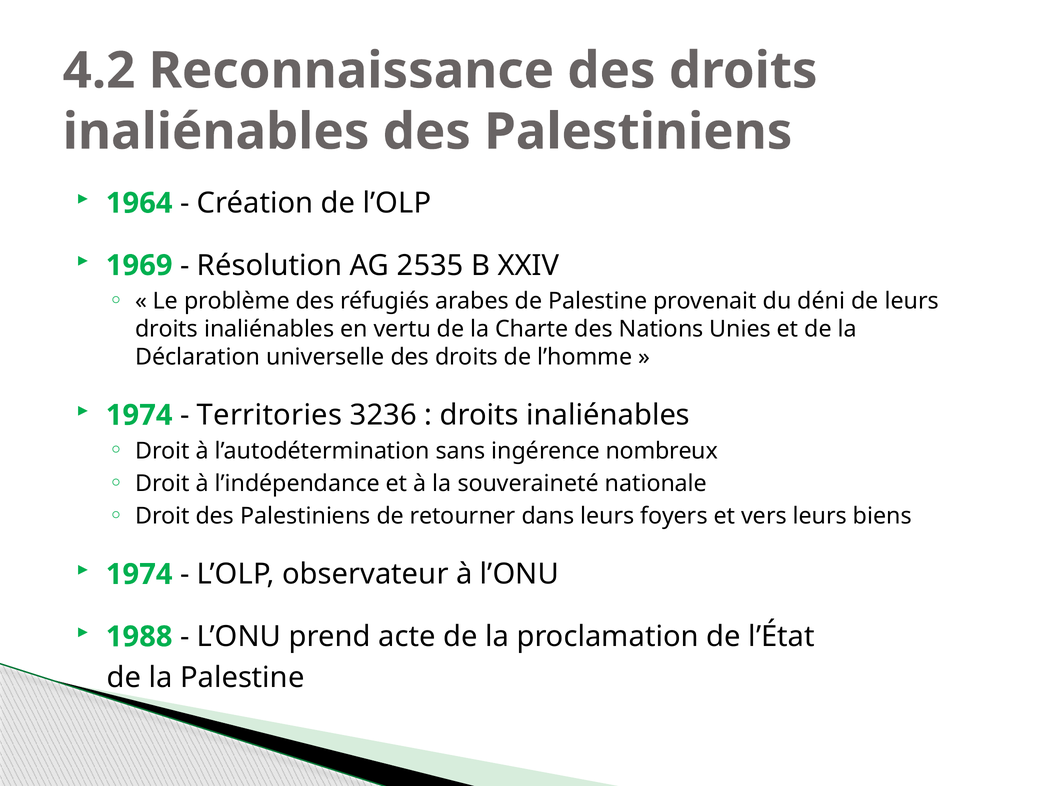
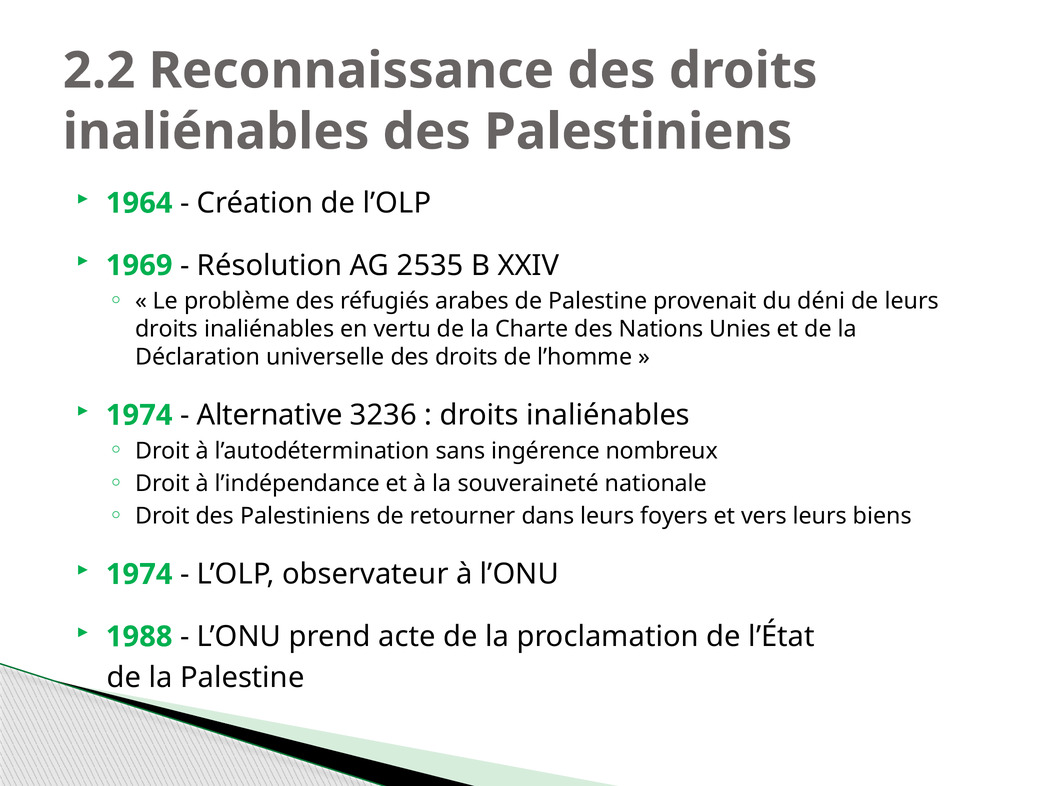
4.2: 4.2 -> 2.2
Territories: Territories -> Alternative
